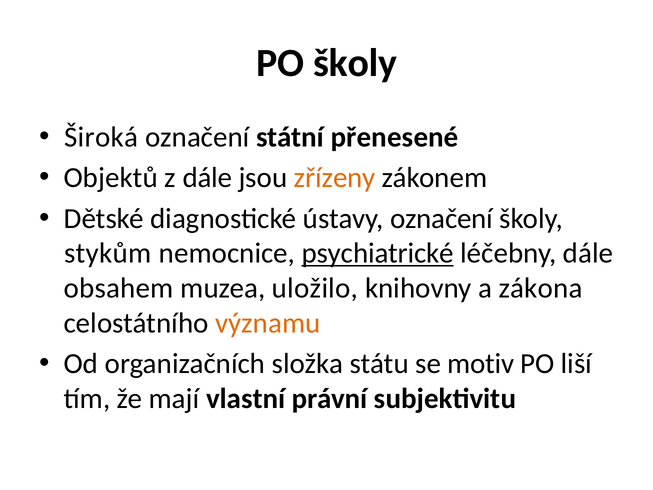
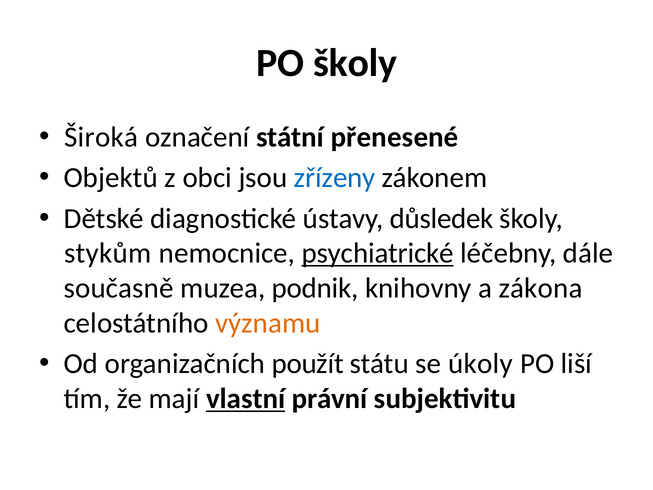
z dále: dále -> obci
zřízeny colour: orange -> blue
ústavy označení: označení -> důsledek
obsahem: obsahem -> současně
uložilo: uložilo -> podnik
složka: složka -> použít
motiv: motiv -> úkoly
vlastní underline: none -> present
